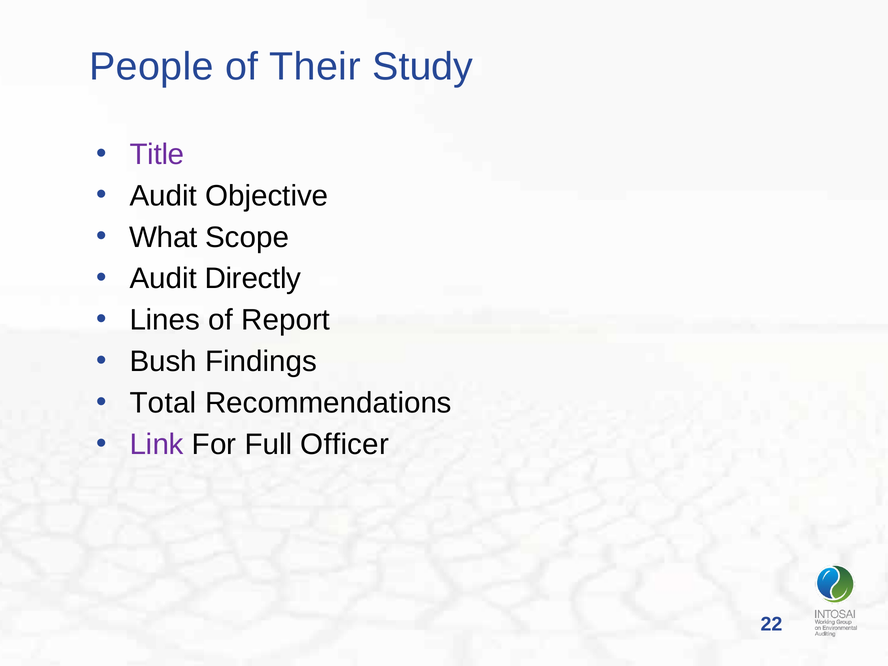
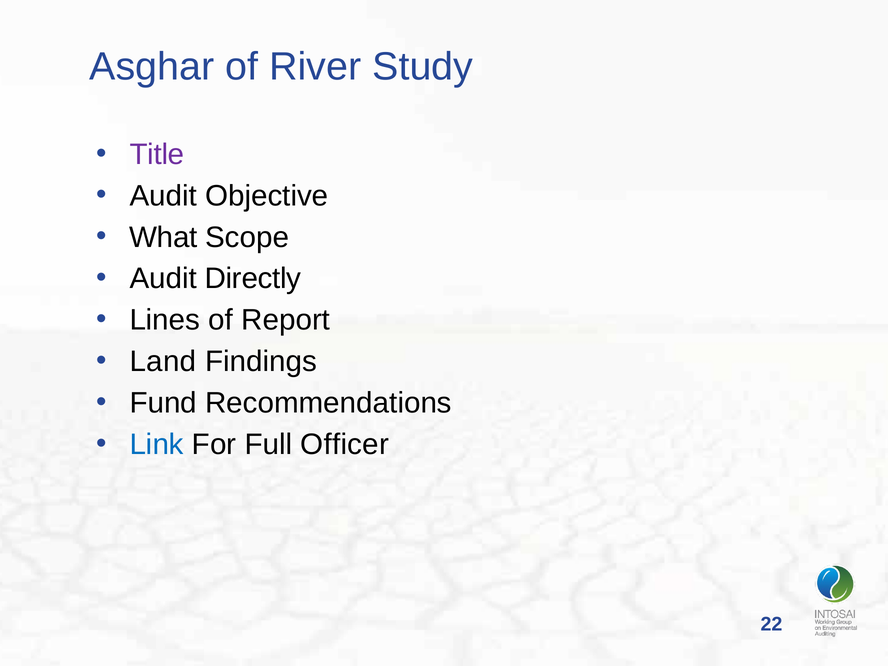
People: People -> Asghar
Their: Their -> River
Bush: Bush -> Land
Total: Total -> Fund
Link colour: purple -> blue
